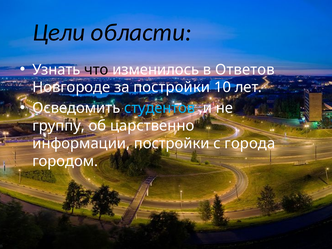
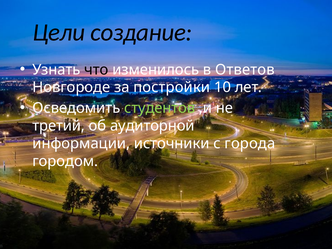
области: области -> создание
студентов colour: light blue -> light green
группу: группу -> третий
царственно: царственно -> аудиторной
информации постройки: постройки -> источники
